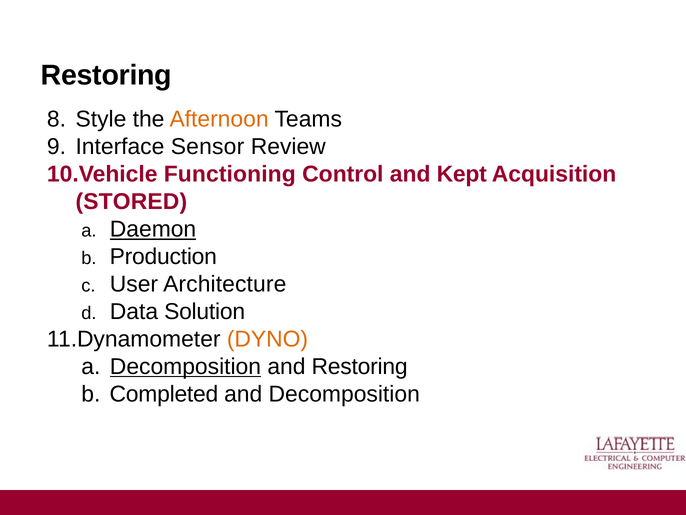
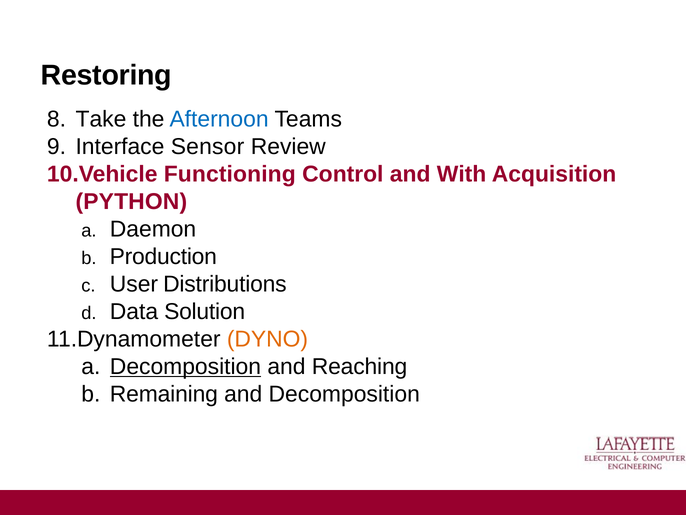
Style: Style -> Take
Afternoon colour: orange -> blue
Kept: Kept -> With
STORED: STORED -> PYTHON
Daemon underline: present -> none
Architecture: Architecture -> Distributions
and Restoring: Restoring -> Reaching
Completed: Completed -> Remaining
